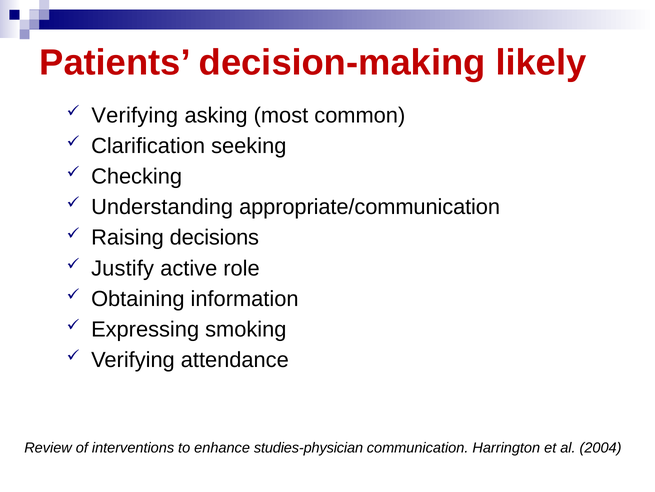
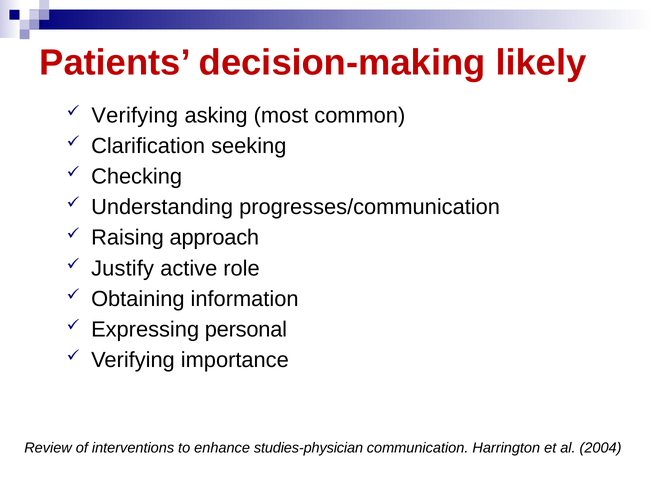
appropriate/communication: appropriate/communication -> progresses/communication
decisions: decisions -> approach
smoking: smoking -> personal
attendance: attendance -> importance
